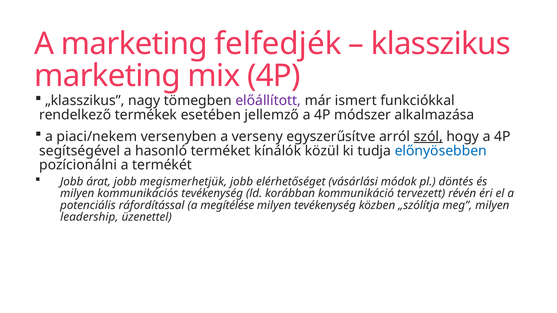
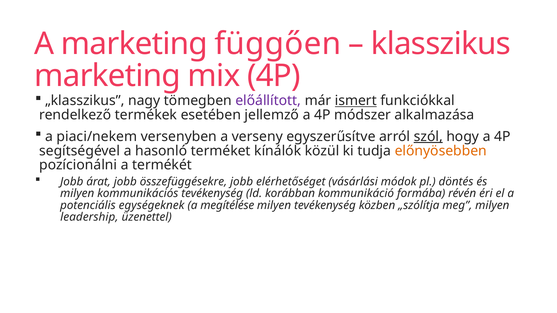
felfedjék: felfedjék -> függően
ismert underline: none -> present
előnyösebben colour: blue -> orange
megismerhetjük: megismerhetjük -> összefüggésekre
tervezett: tervezett -> formába
ráfordítással: ráfordítással -> egységeknek
